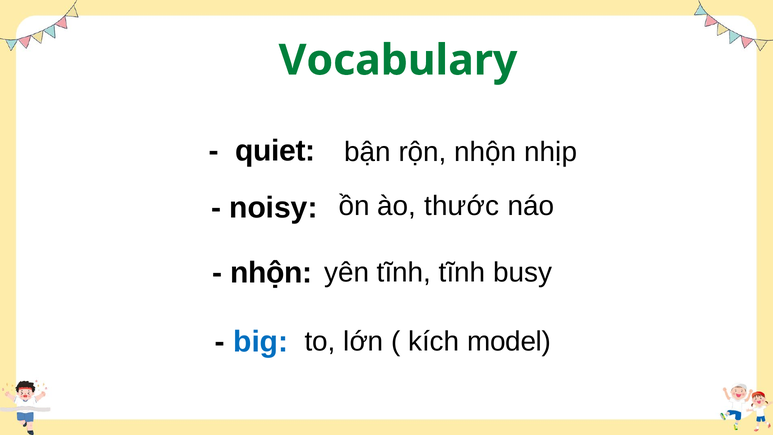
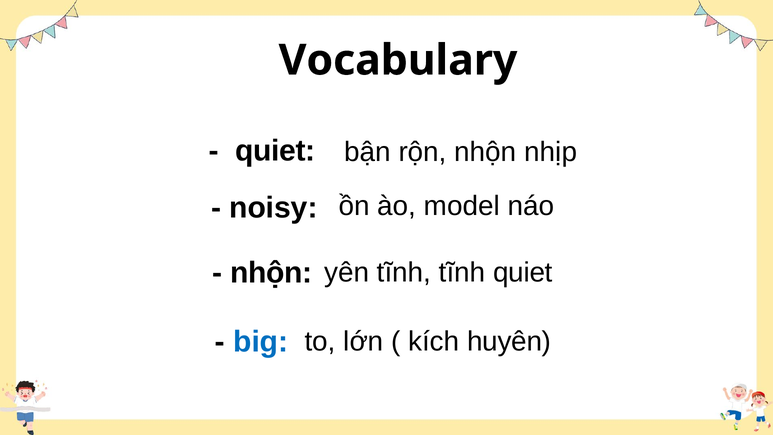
Vocabulary colour: green -> black
thước: thước -> model
tĩnh busy: busy -> quiet
model: model -> huyên
